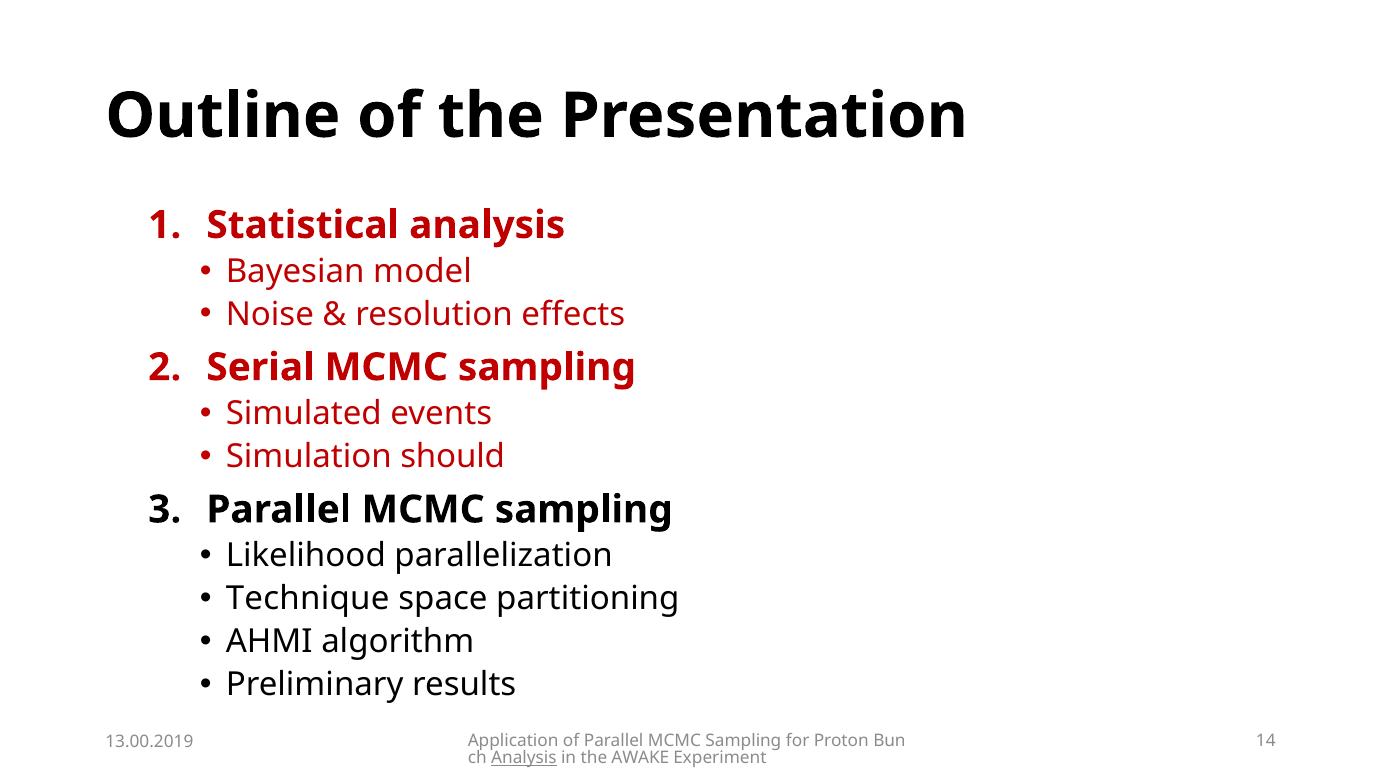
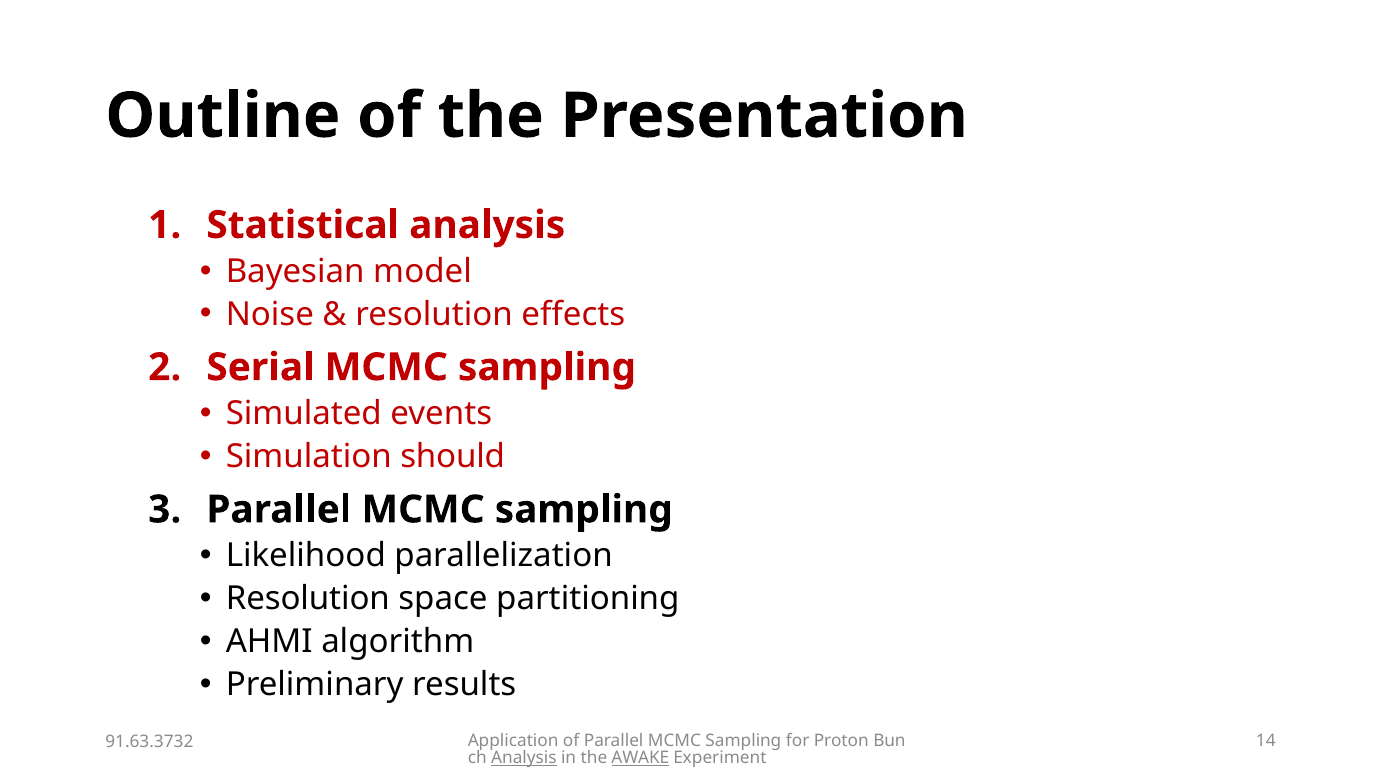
Technique at (308, 598): Technique -> Resolution
13.00.2019: 13.00.2019 -> 91.63.3732
AWAKE underline: none -> present
